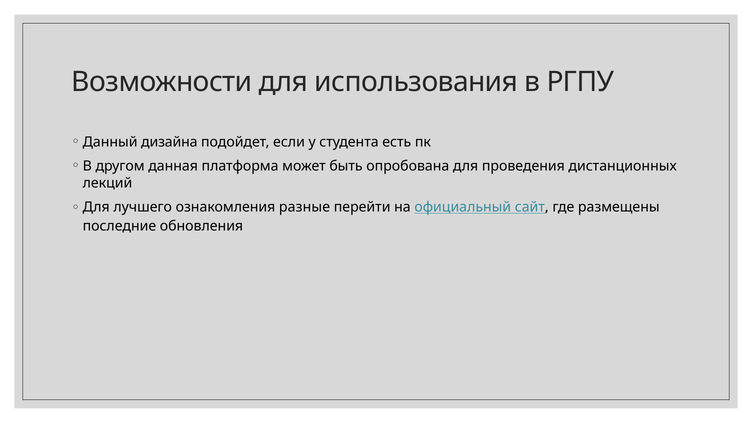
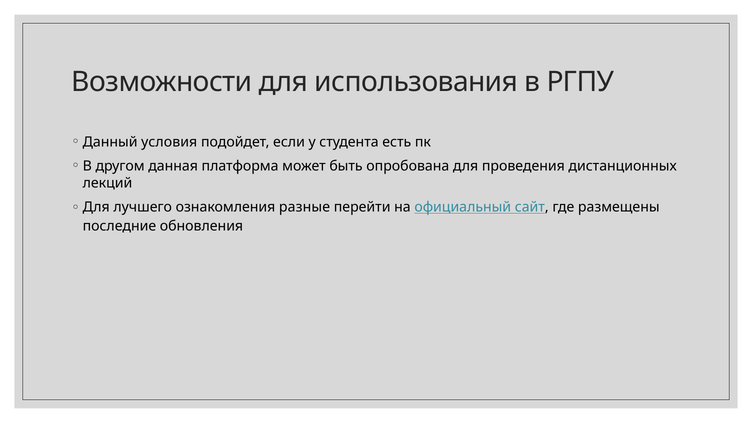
дизайна: дизайна -> условия
